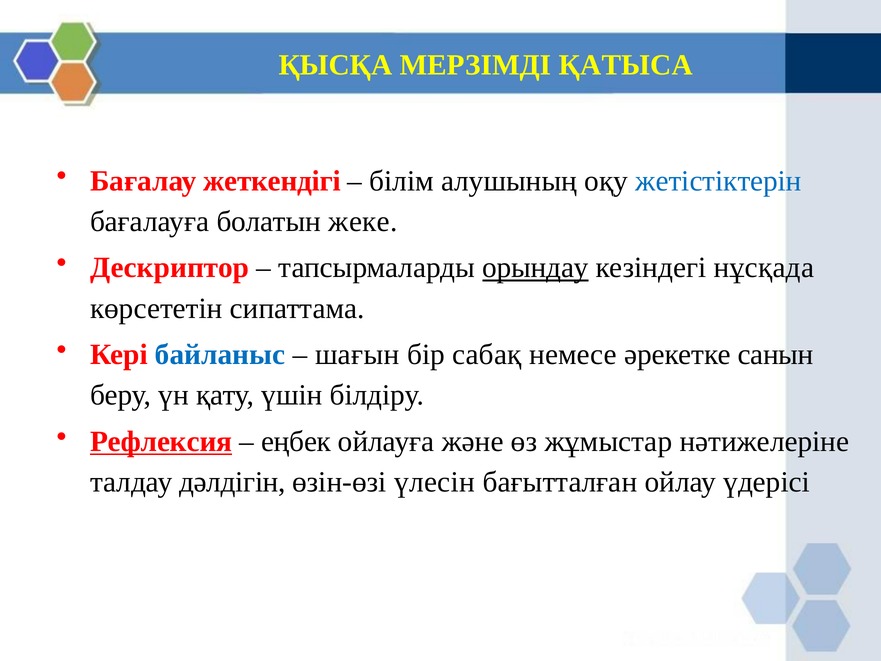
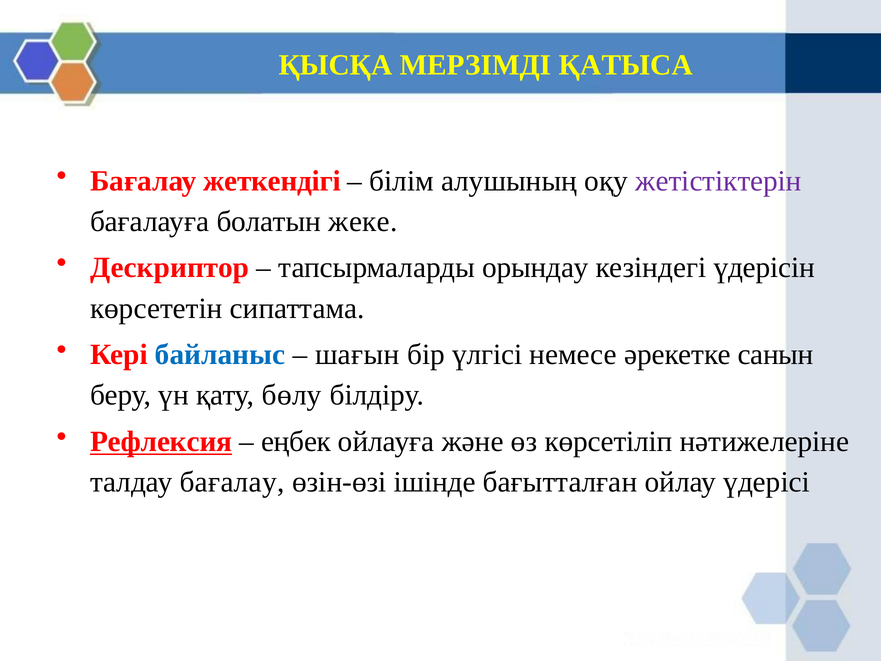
жетістіктерін colour: blue -> purple
орындау underline: present -> none
нұсқада: нұсқада -> үдерісін
сабақ: сабақ -> үлгісі
үшін: үшін -> бөлу
жұмыстар: жұмыстар -> көрсетіліп
талдау дәлдігін: дәлдігін -> бағалау
үлесін: үлесін -> ішінде
